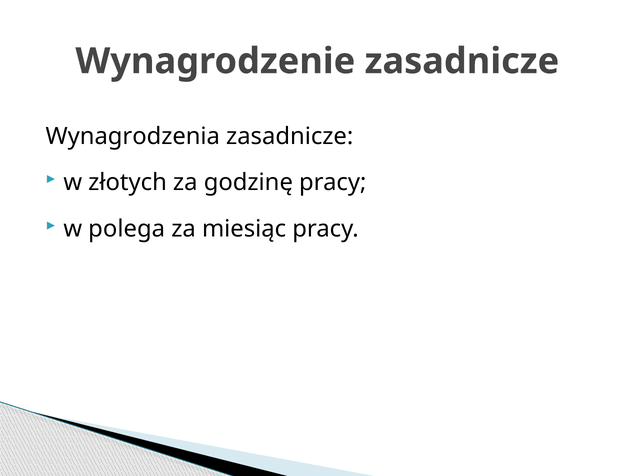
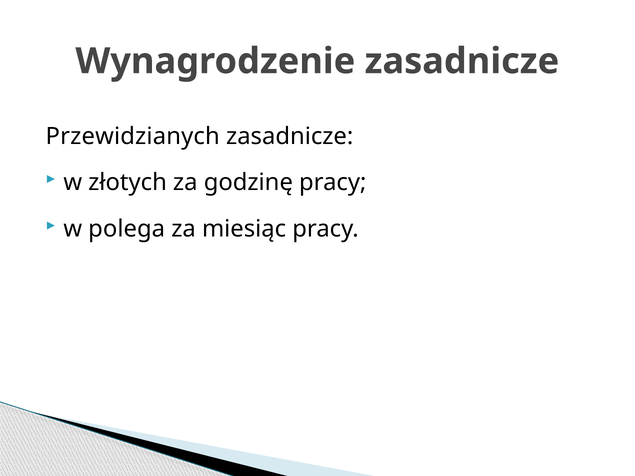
Wynagrodzenia: Wynagrodzenia -> Przewidzianych
